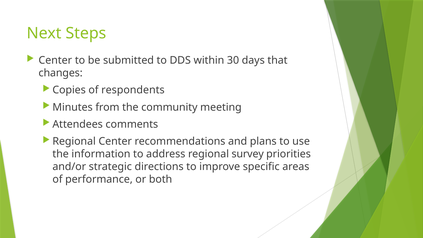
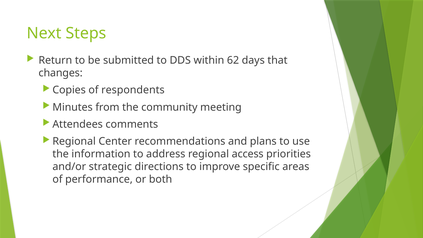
Center at (55, 60): Center -> Return
30: 30 -> 62
survey: survey -> access
